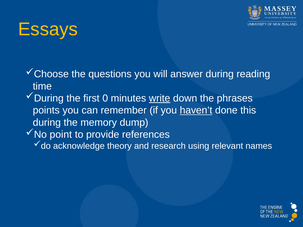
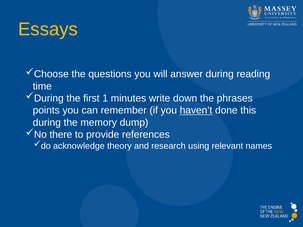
0: 0 -> 1
write underline: present -> none
point: point -> there
